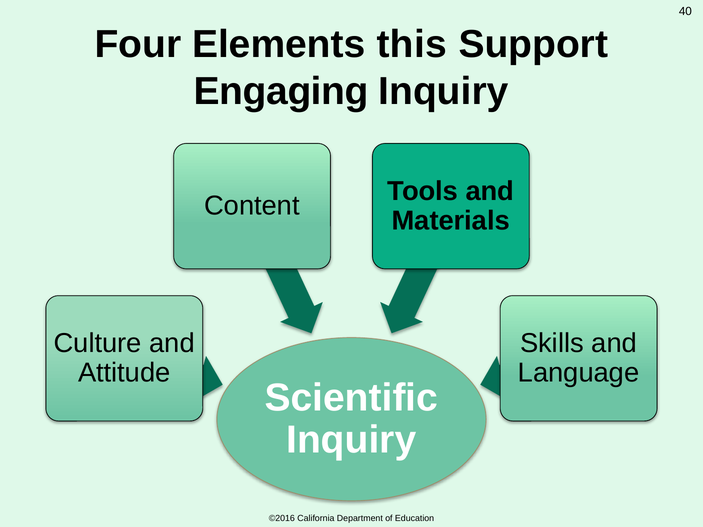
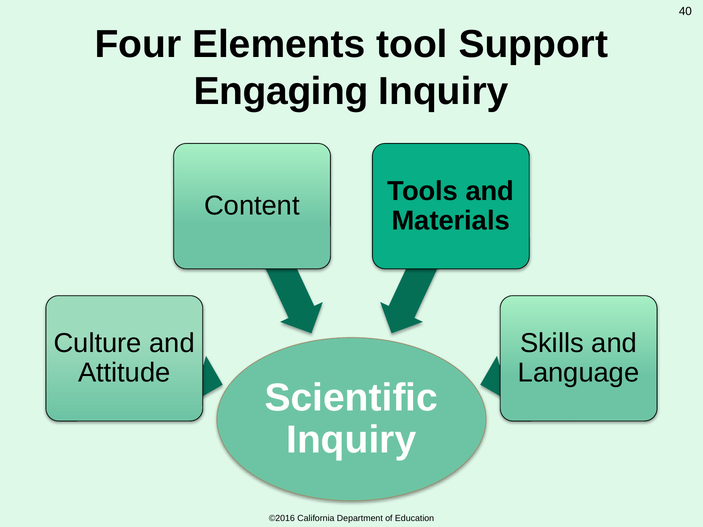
this: this -> tool
